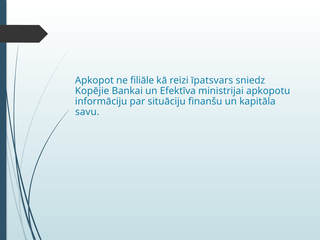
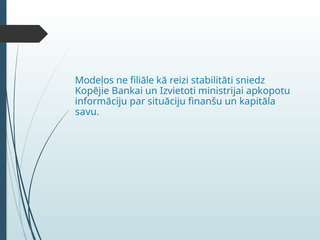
Apkopot: Apkopot -> Modeļos
īpatsvars: īpatsvars -> stabilitāti
Efektīva: Efektīva -> Izvietoti
